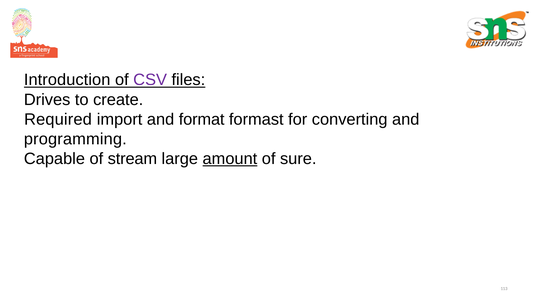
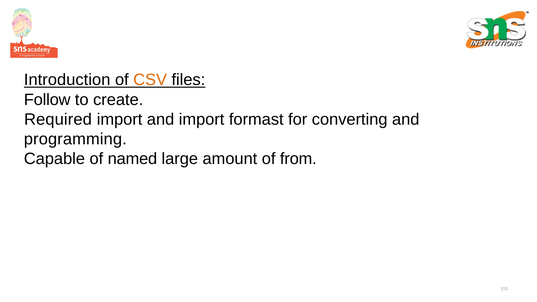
CSV colour: purple -> orange
Drives: Drives -> Follow
and format: format -> import
stream: stream -> named
amount underline: present -> none
sure: sure -> from
